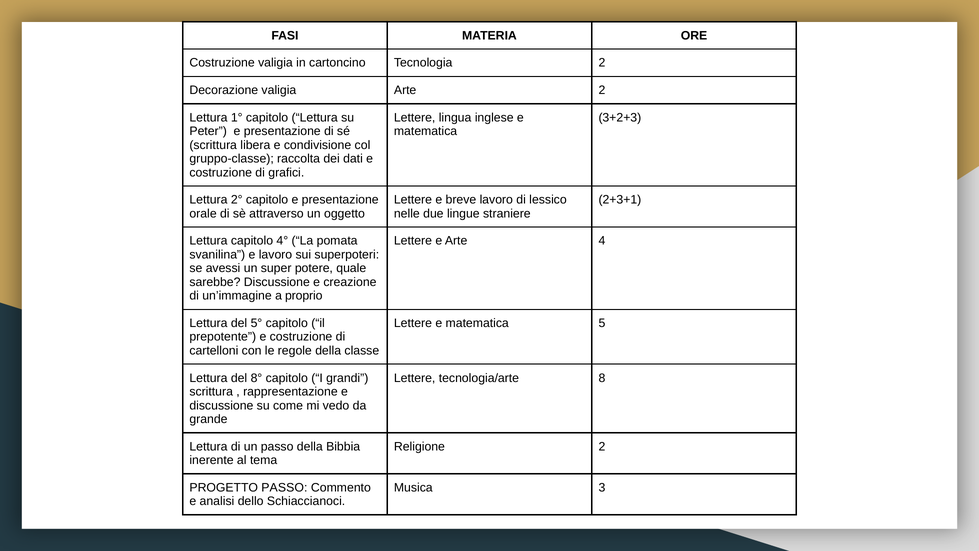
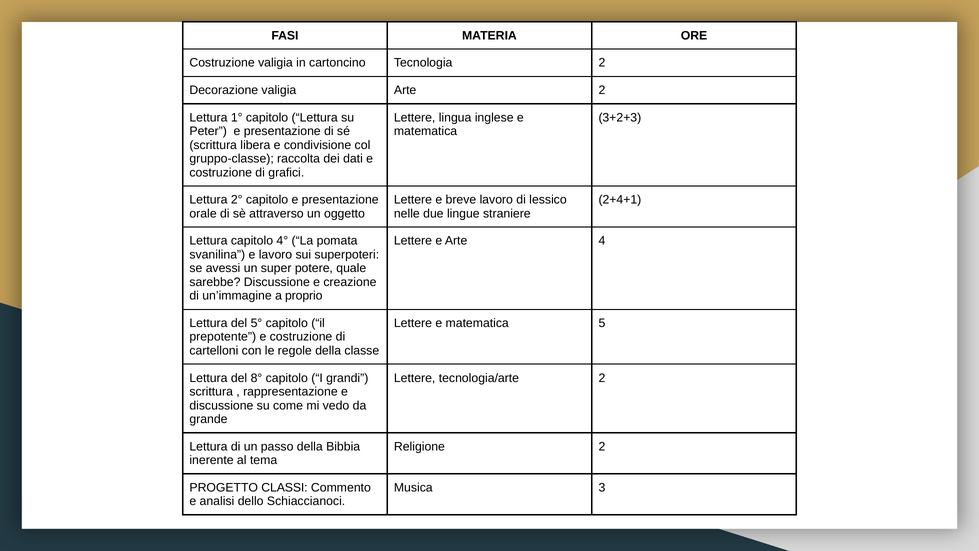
2+3+1: 2+3+1 -> 2+4+1
tecnologia/arte 8: 8 -> 2
PROGETTO PASSO: PASSO -> CLASSI
